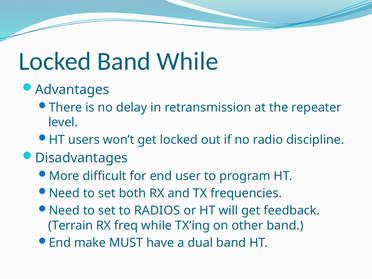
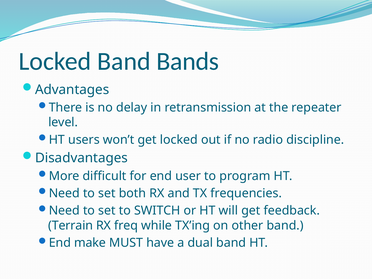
Band While: While -> Bands
RADIOS: RADIOS -> SWITCH
